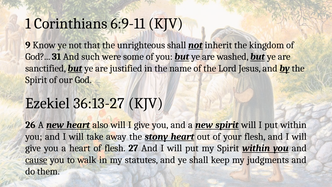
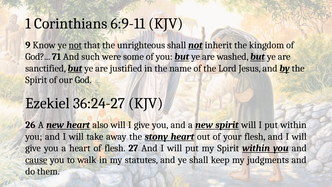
not at (75, 45) underline: none -> present
31: 31 -> 71
36:13-27: 36:13-27 -> 36:24-27
